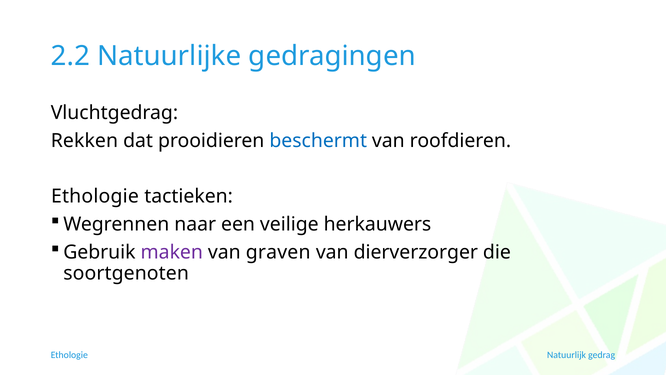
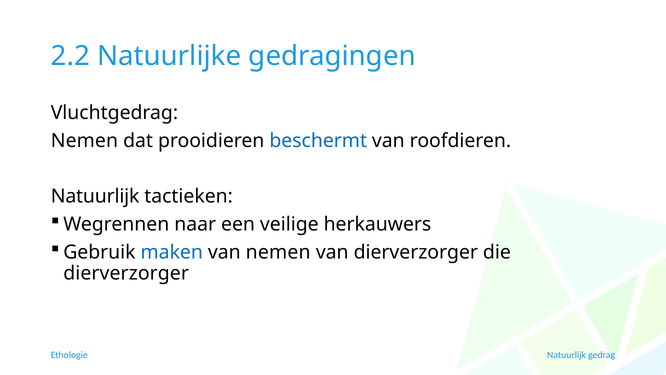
Rekken at (84, 140): Rekken -> Nemen
Ethologie at (95, 196): Ethologie -> Natuurlijk
maken colour: purple -> blue
van graven: graven -> nemen
soortgenoten at (126, 273): soortgenoten -> dierverzorger
